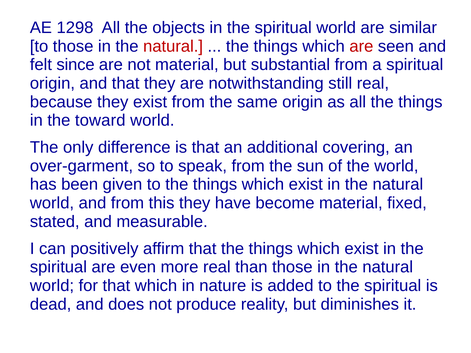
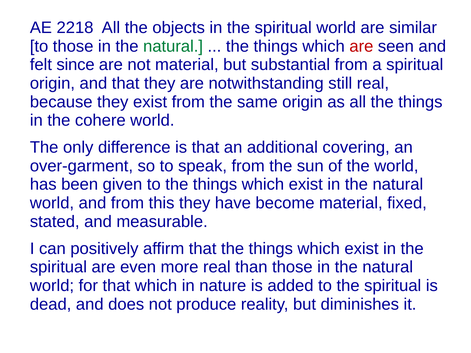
1298: 1298 -> 2218
natural at (173, 46) colour: red -> green
toward: toward -> cohere
